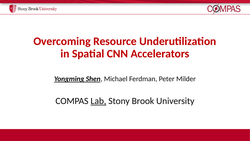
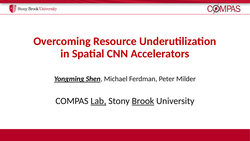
Brook underline: none -> present
